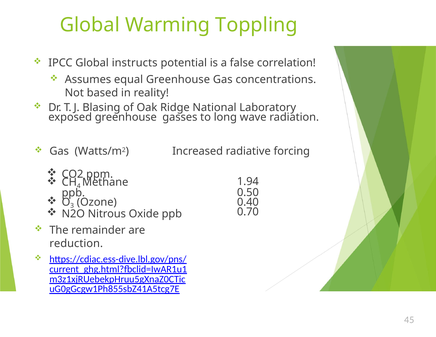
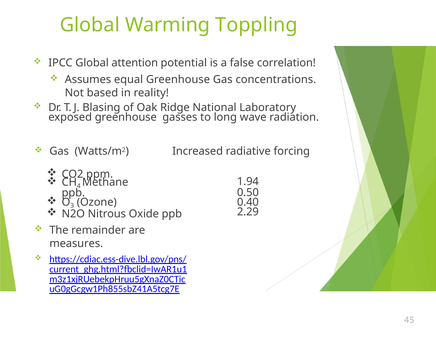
instructs: instructs -> attention
0.70: 0.70 -> 2.29
reduction: reduction -> measures
